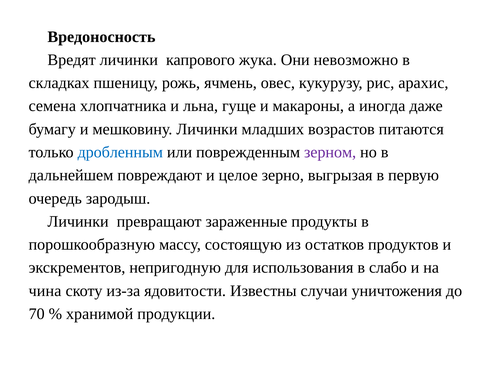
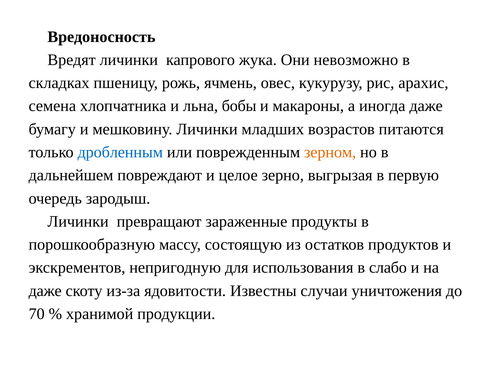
гуще: гуще -> бобы
зерном colour: purple -> orange
чина at (45, 291): чина -> даже
